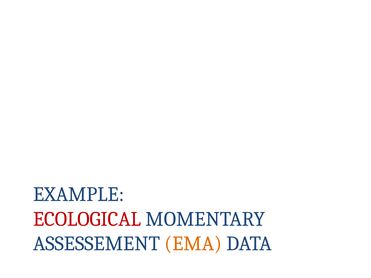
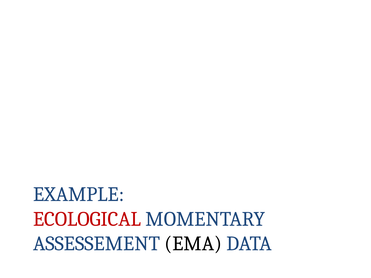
EMA colour: orange -> black
